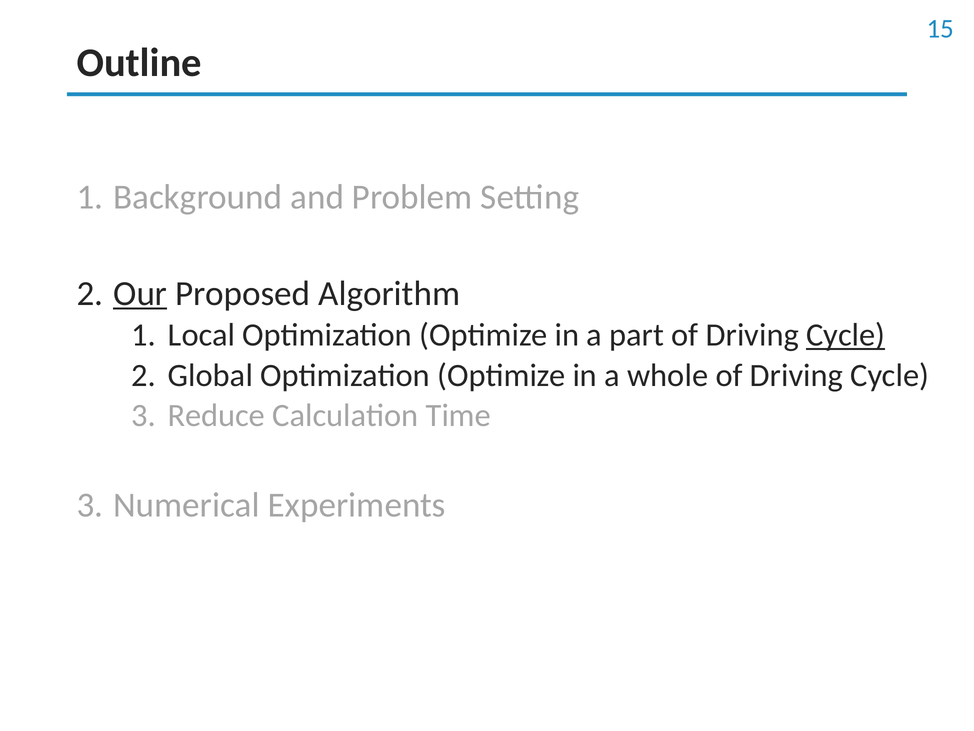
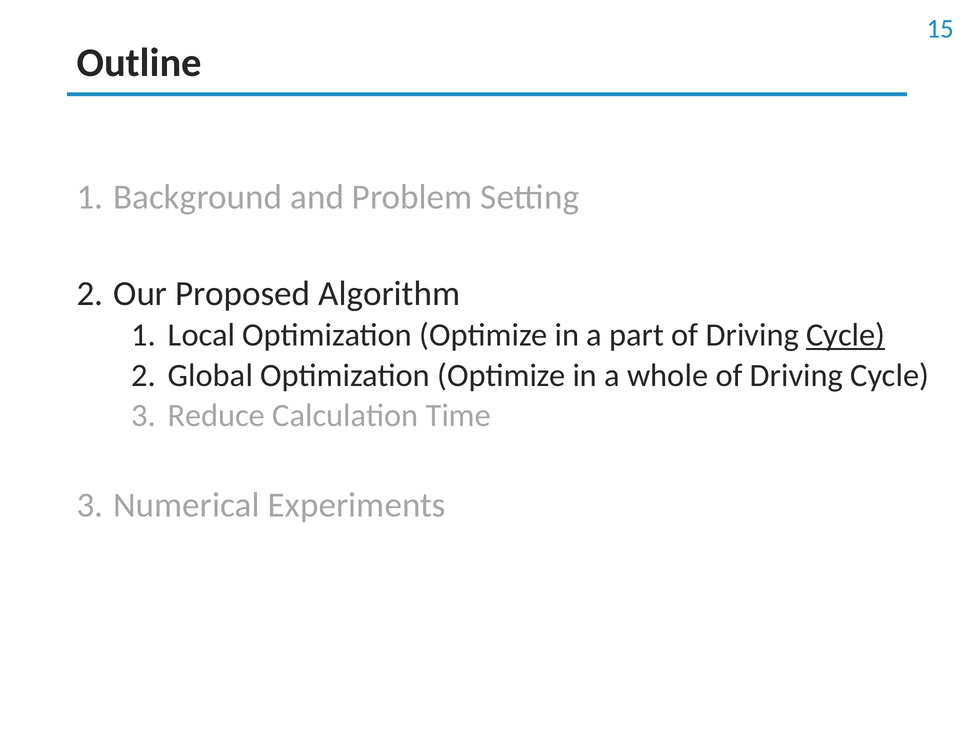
Our underline: present -> none
